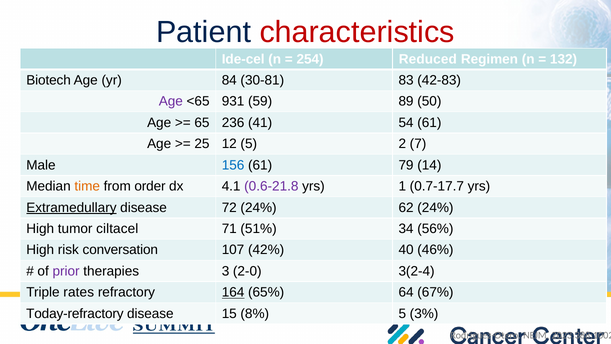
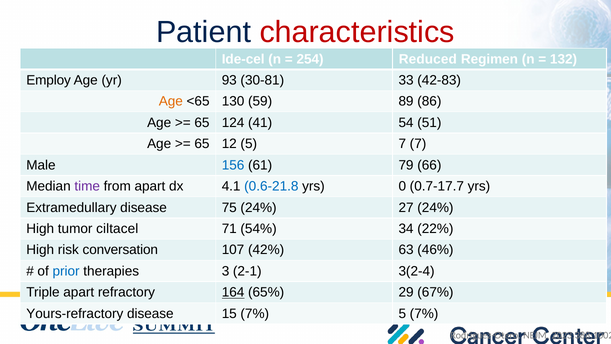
Biotech: Biotech -> Employ
84: 84 -> 93
83: 83 -> 33
Age at (171, 101) colour: purple -> orange
931: 931 -> 130
50: 50 -> 86
236: 236 -> 124
54 61: 61 -> 51
25 at (202, 144): 25 -> 65
5 2: 2 -> 7
14: 14 -> 66
time colour: orange -> purple
from order: order -> apart
0.6-21.8 colour: purple -> blue
1: 1 -> 0
Extramedullary underline: present -> none
72: 72 -> 75
62: 62 -> 27
51%: 51% -> 54%
56%: 56% -> 22%
40: 40 -> 63
prior colour: purple -> blue
2-0: 2-0 -> 2-1
Triple rates: rates -> apart
64: 64 -> 29
Today-refractory: Today-refractory -> Yours-refractory
15 8%: 8% -> 7%
5 3%: 3% -> 7%
